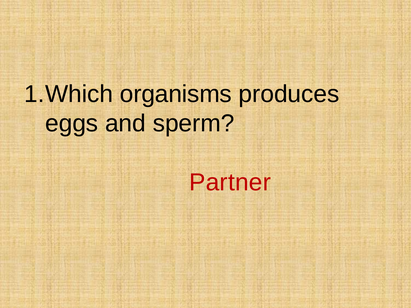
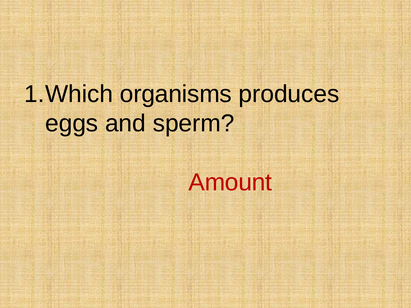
Partner: Partner -> Amount
